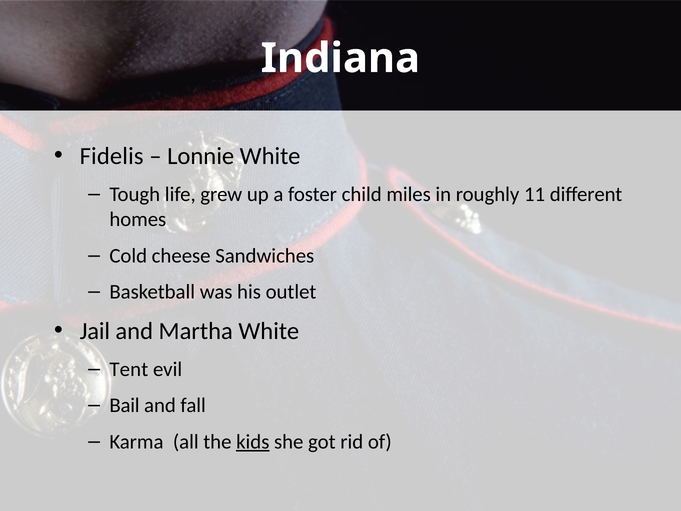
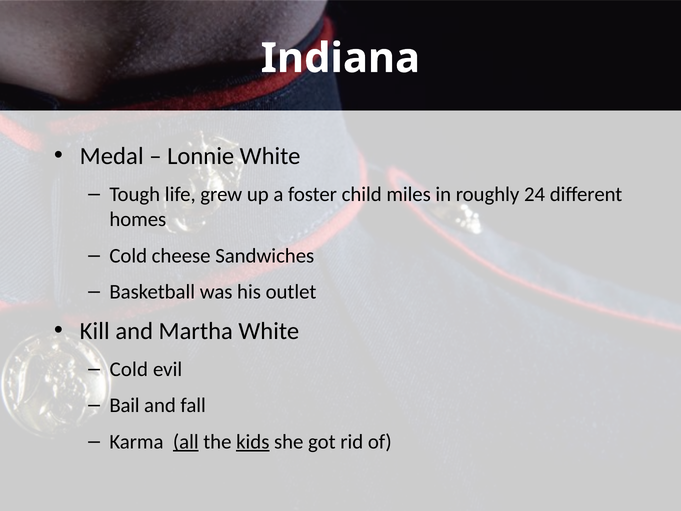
Fidelis: Fidelis -> Medal
11: 11 -> 24
Jail: Jail -> Kill
Tent at (129, 369): Tent -> Cold
all underline: none -> present
